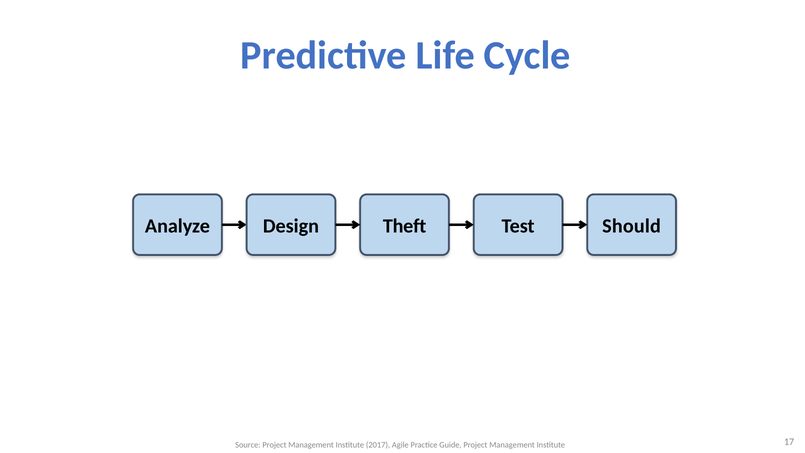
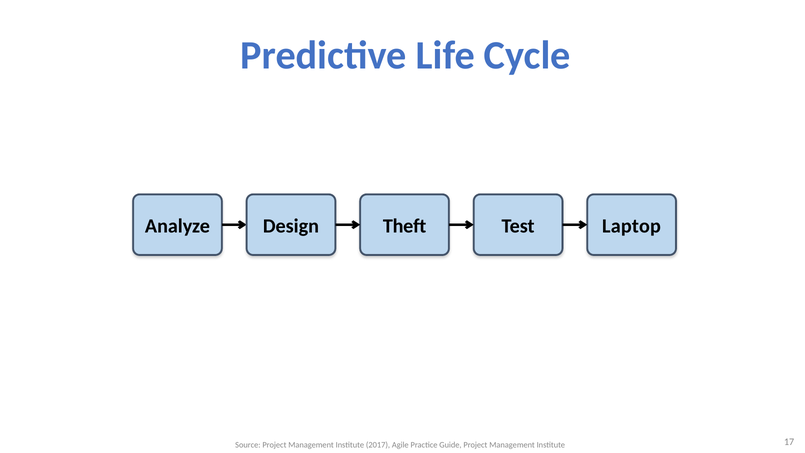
Should: Should -> Laptop
